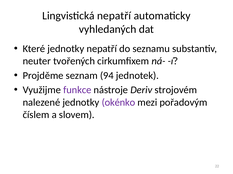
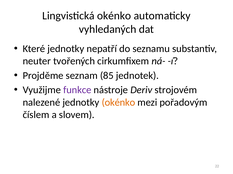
Lingvistická nepatří: nepatří -> okénko
94: 94 -> 85
okénko at (118, 103) colour: purple -> orange
